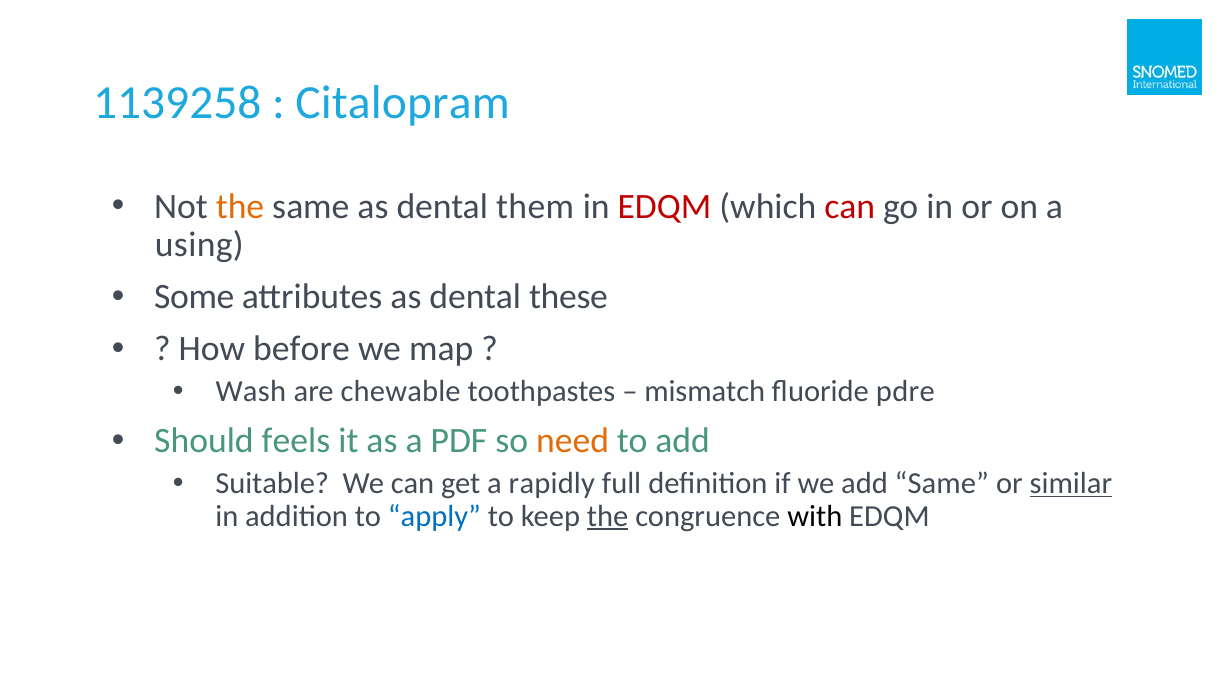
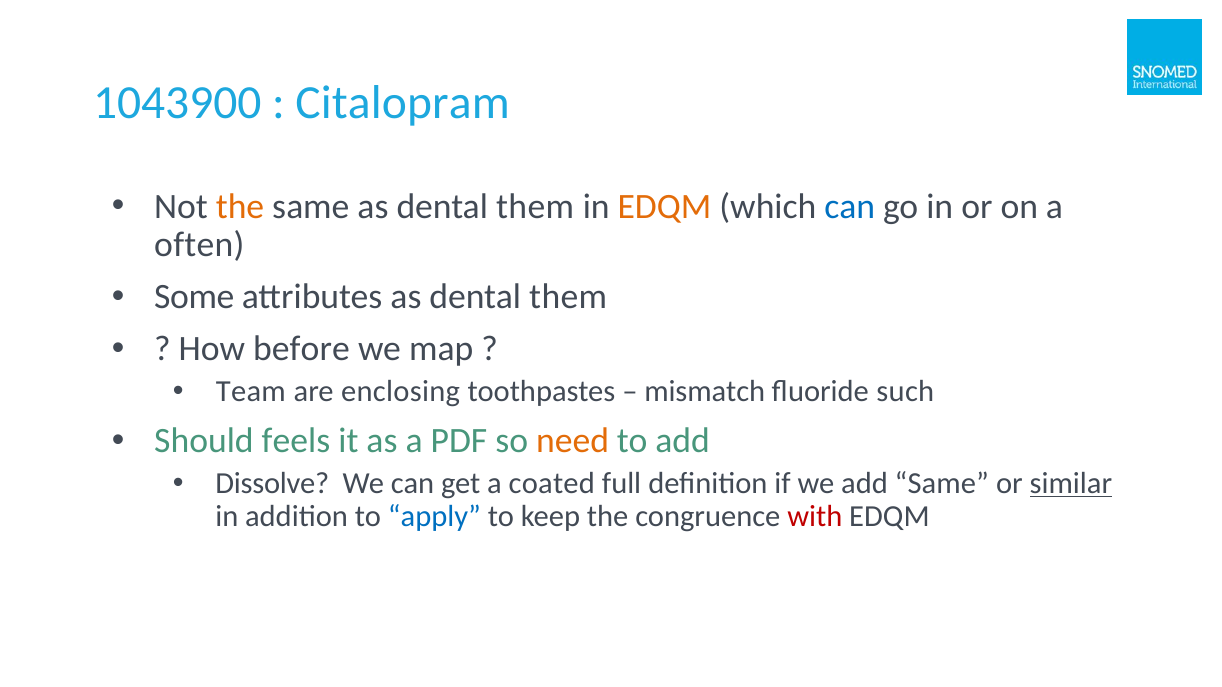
1139258: 1139258 -> 1043900
EDQM at (664, 207) colour: red -> orange
can at (850, 207) colour: red -> blue
using: using -> often
attributes as dental these: these -> them
Wash: Wash -> Team
chewable: chewable -> enclosing
pdre: pdre -> such
Suitable: Suitable -> Dissolve
rapidly: rapidly -> coated
the at (608, 517) underline: present -> none
with colour: black -> red
